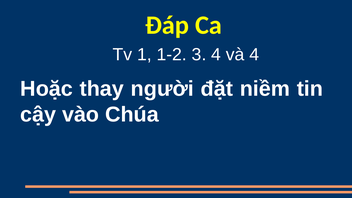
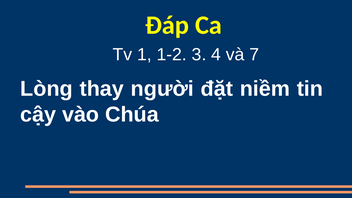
và 4: 4 -> 7
Hoặc: Hoặc -> Lòng
